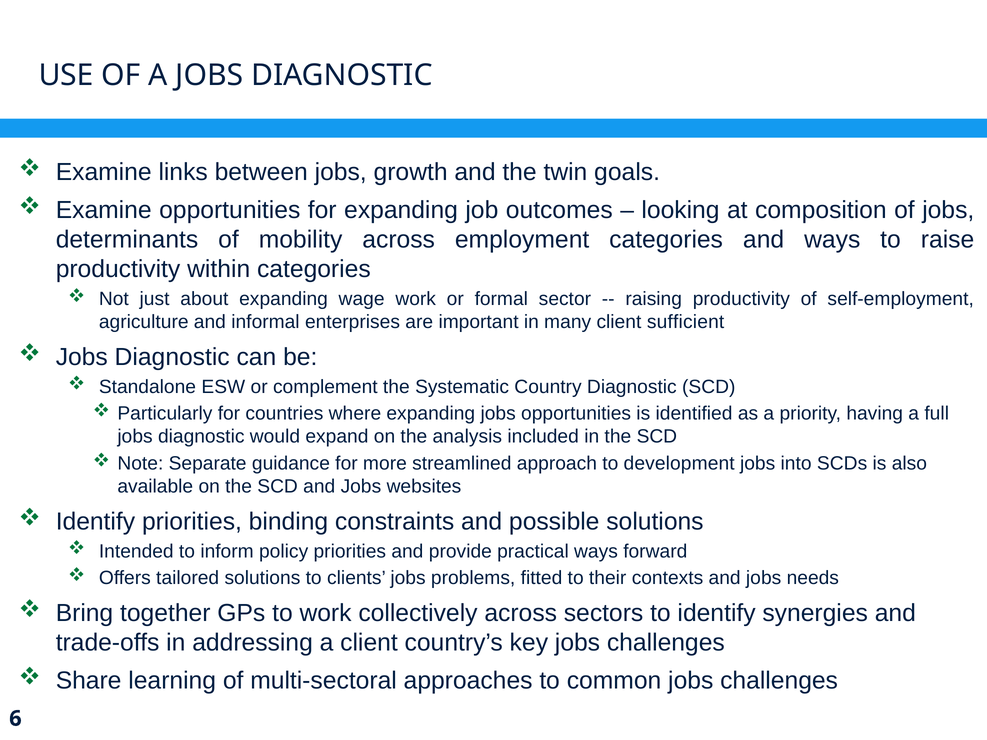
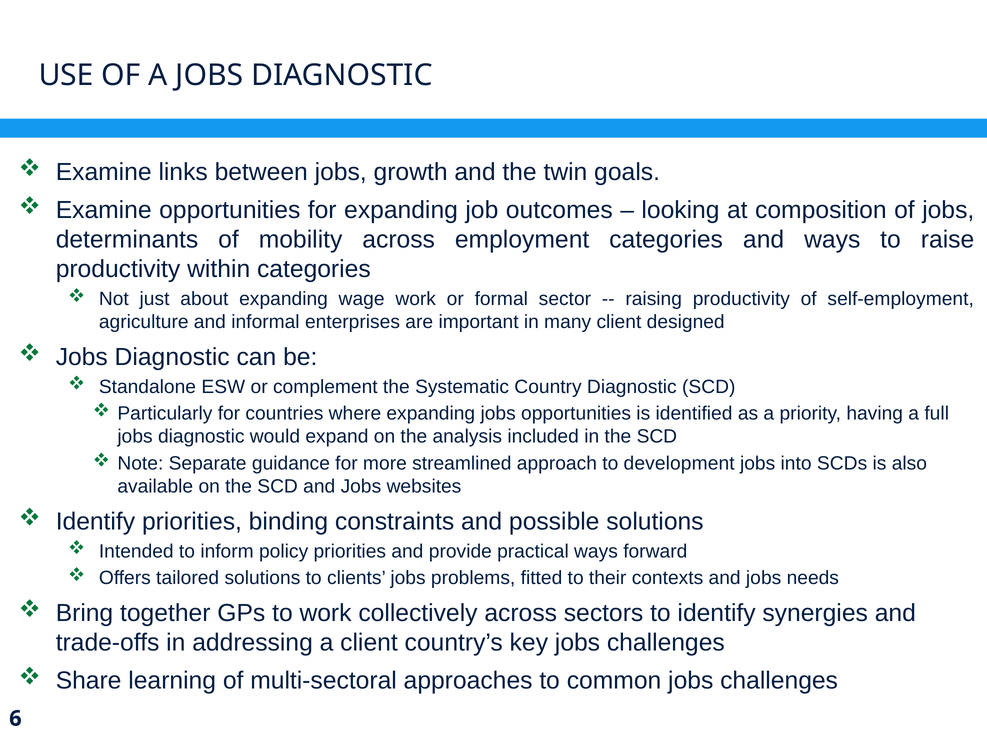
sufficient: sufficient -> designed
